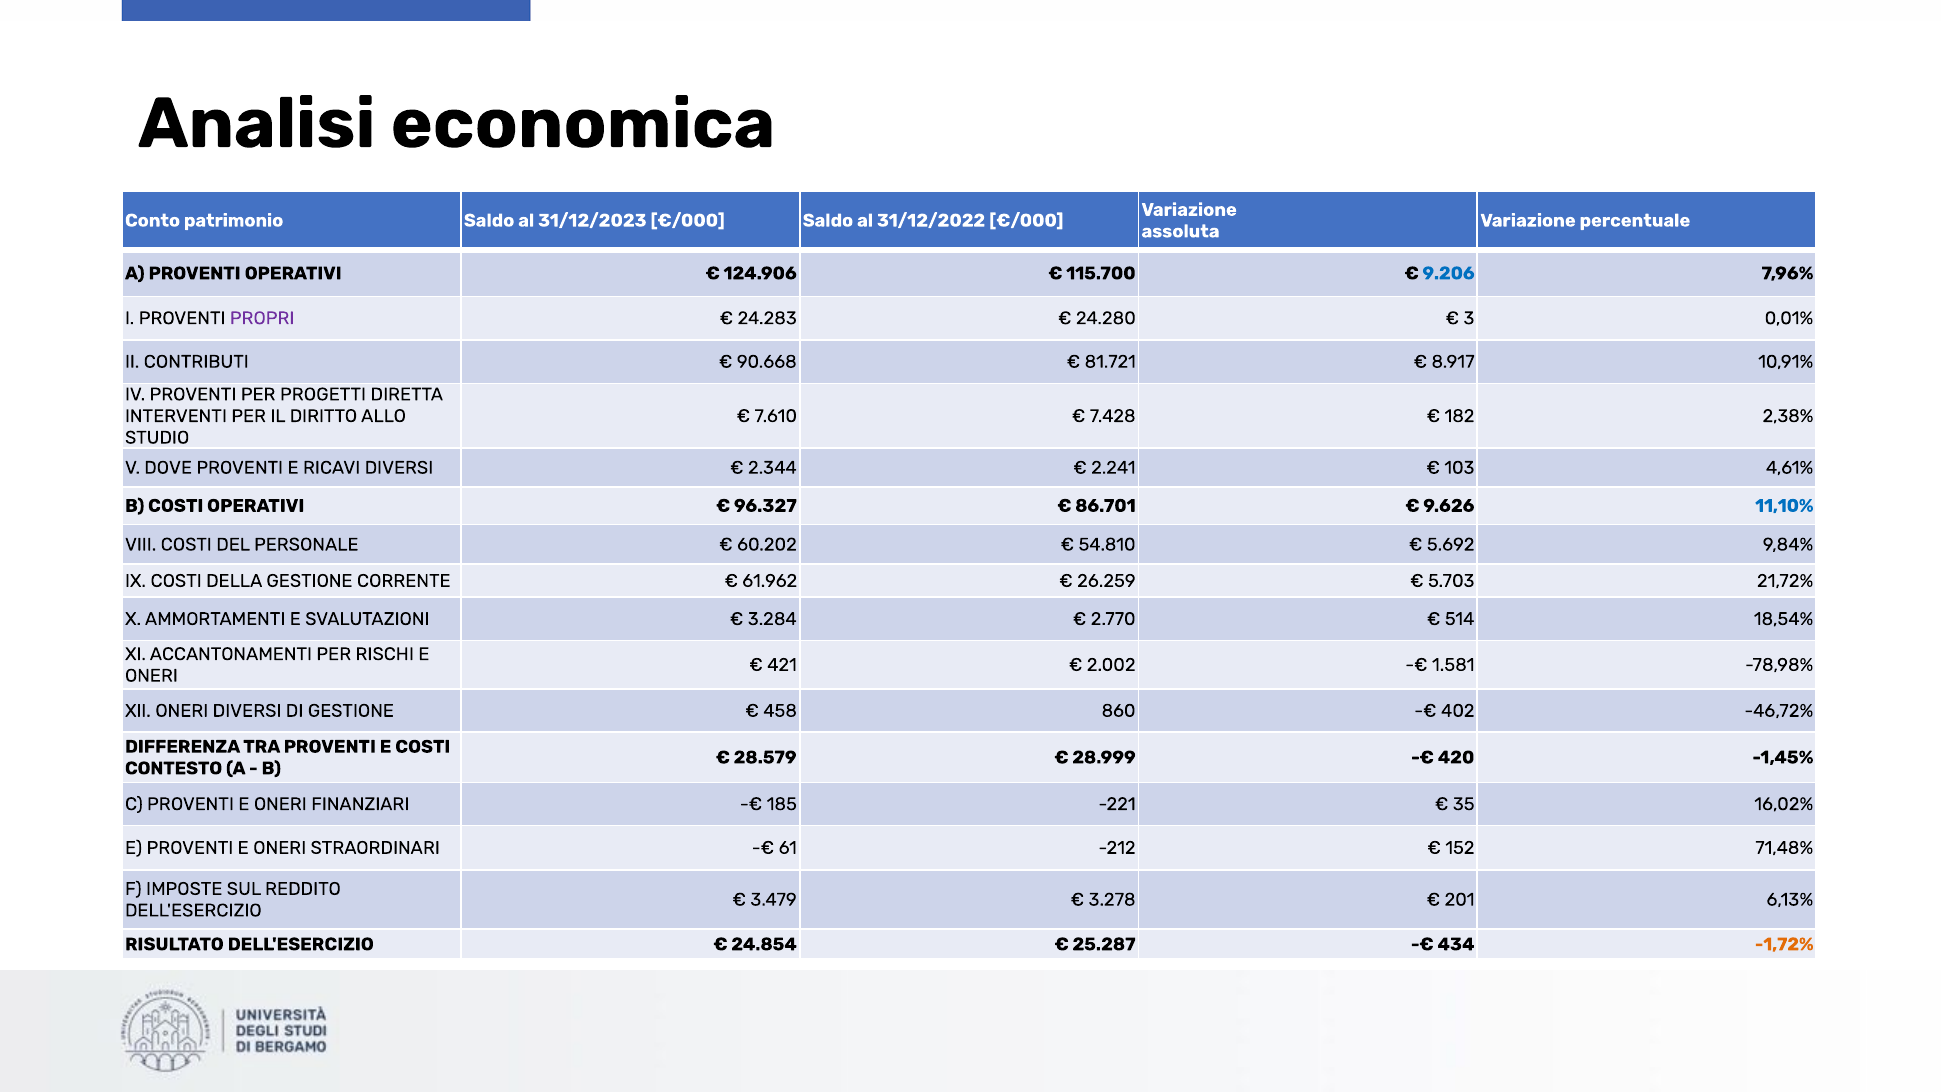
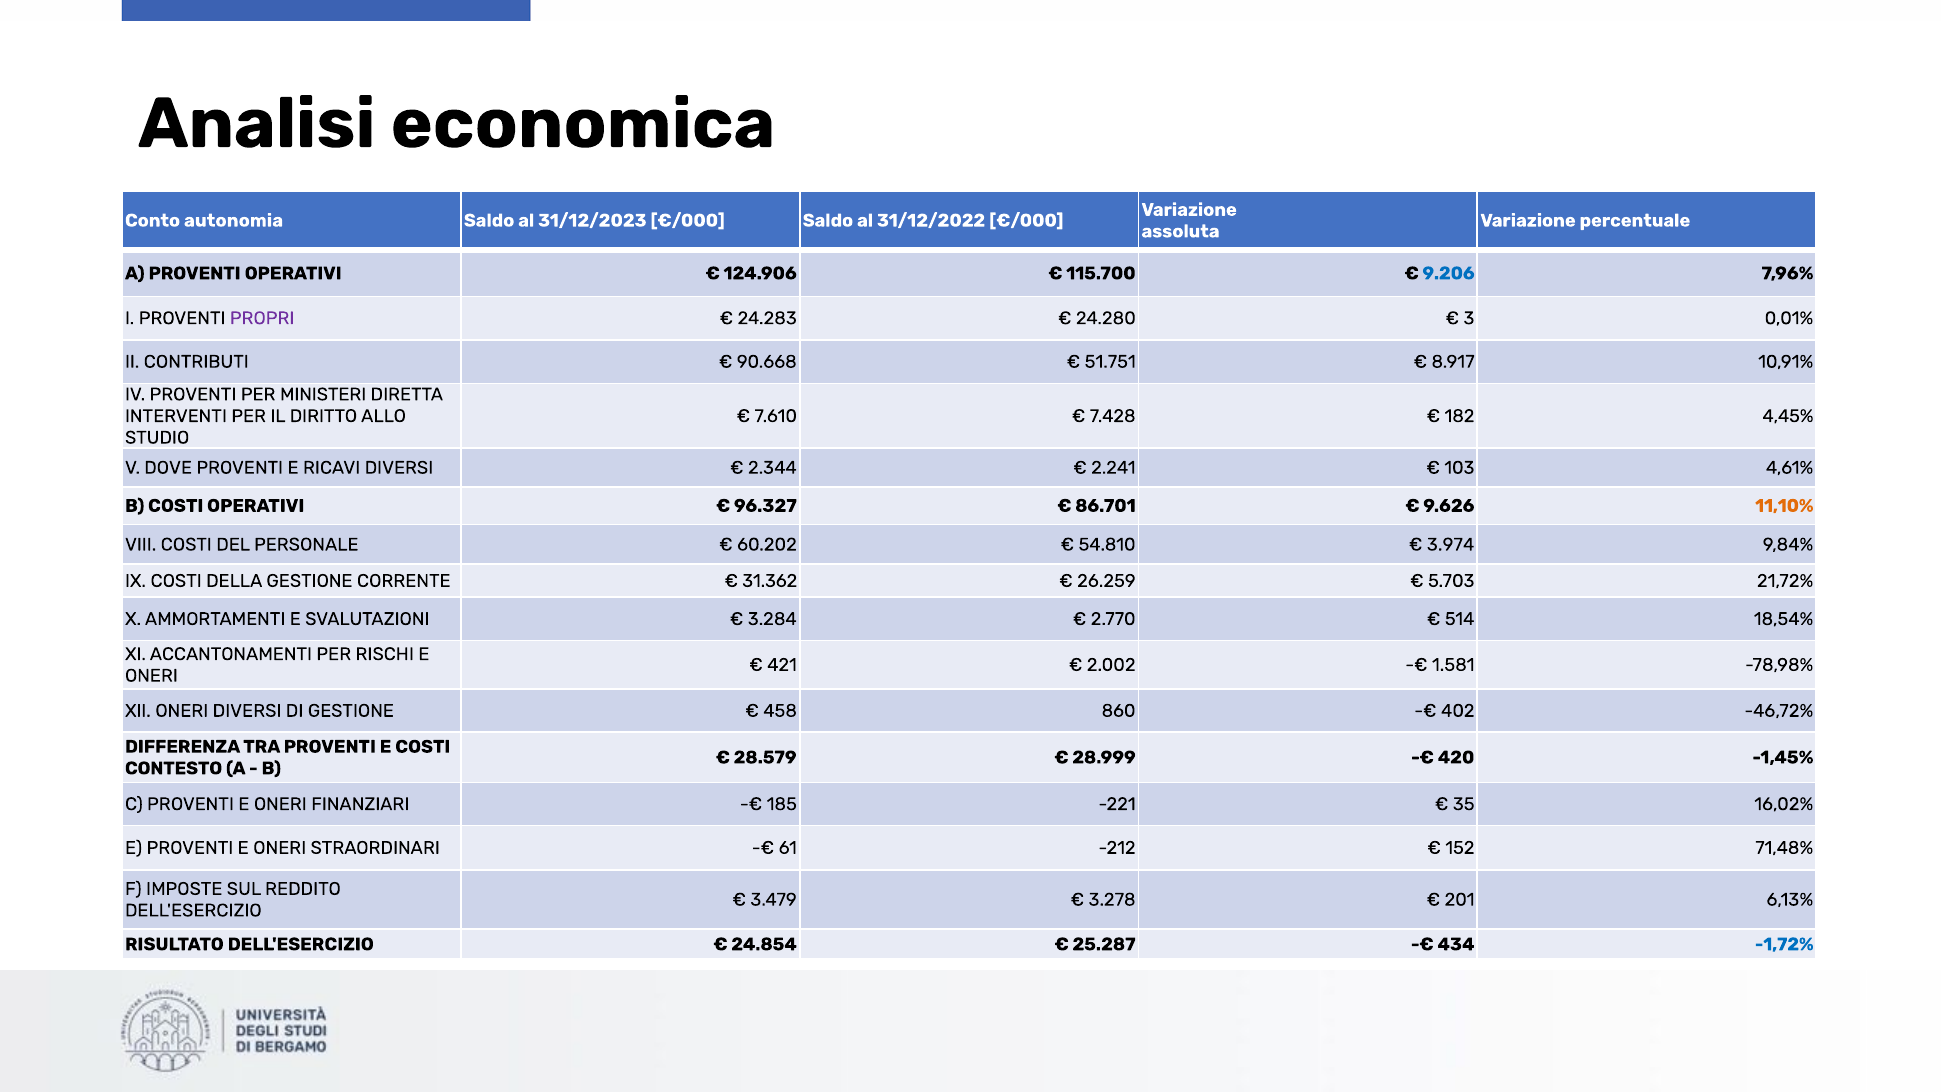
patrimonio: patrimonio -> autonomia
81.721: 81.721 -> 51.751
PROGETTI: PROGETTI -> MINISTERI
2,38%: 2,38% -> 4,45%
11,10% colour: blue -> orange
5.692: 5.692 -> 3.974
61.962: 61.962 -> 31.362
-1,72% colour: orange -> blue
